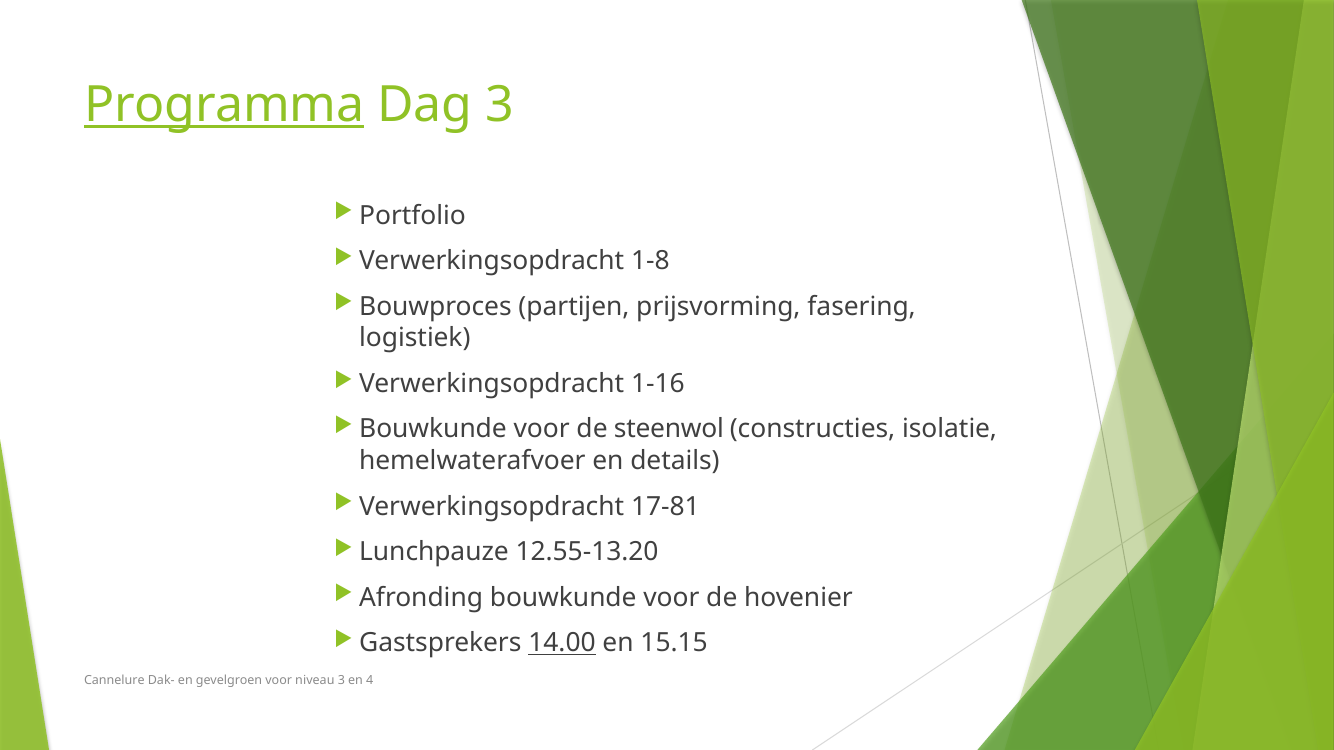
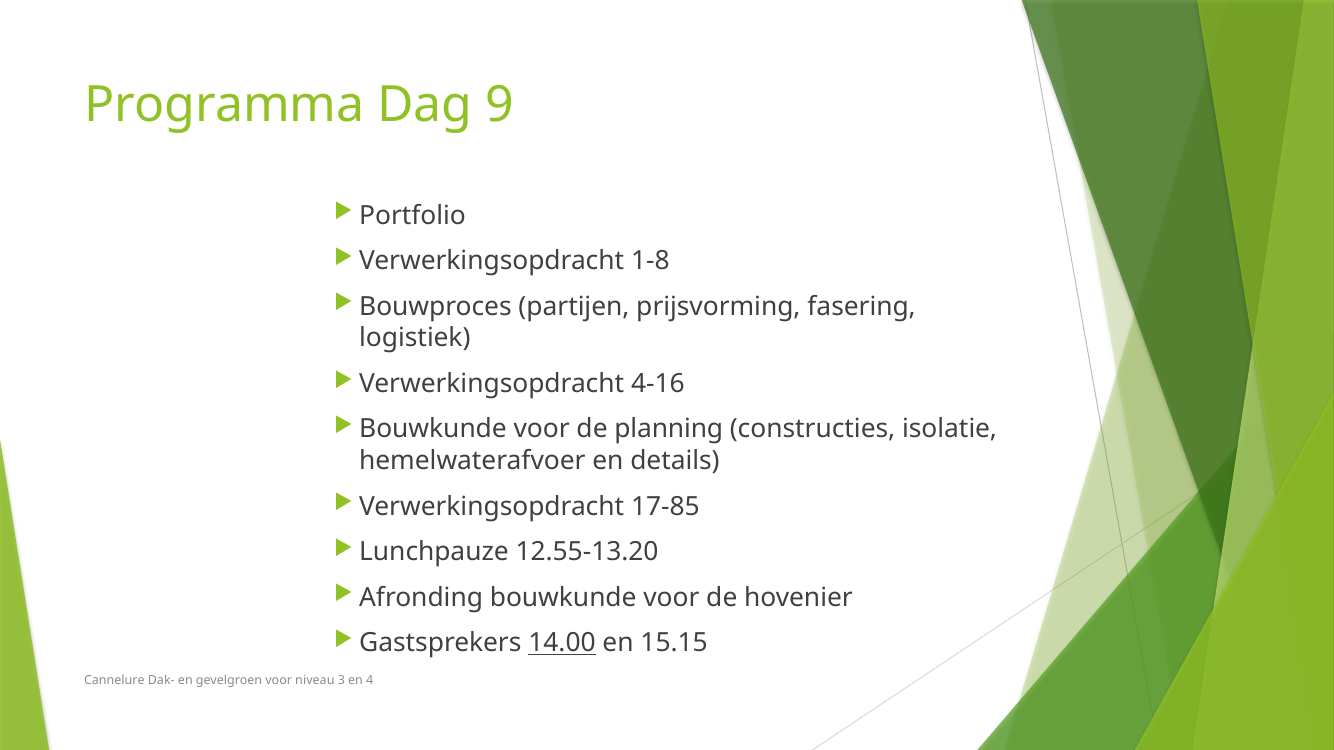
Programma underline: present -> none
Dag 3: 3 -> 9
1-16: 1-16 -> 4-16
steenwol: steenwol -> planning
17-81: 17-81 -> 17-85
